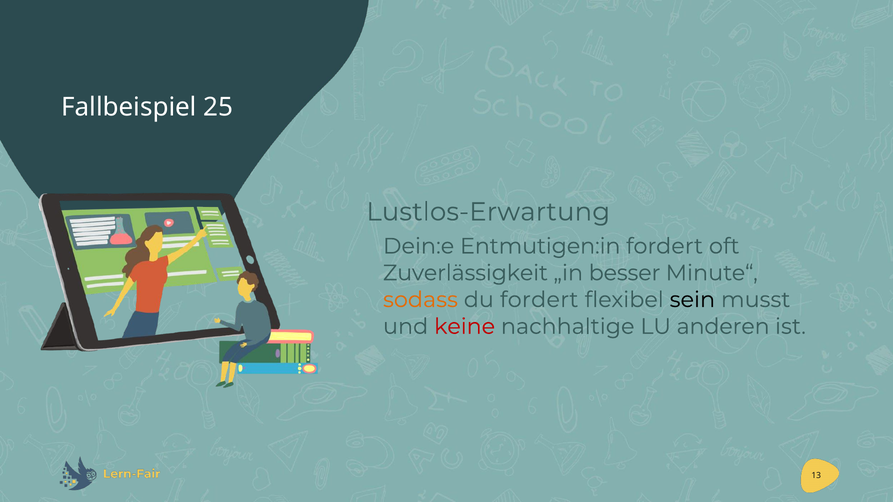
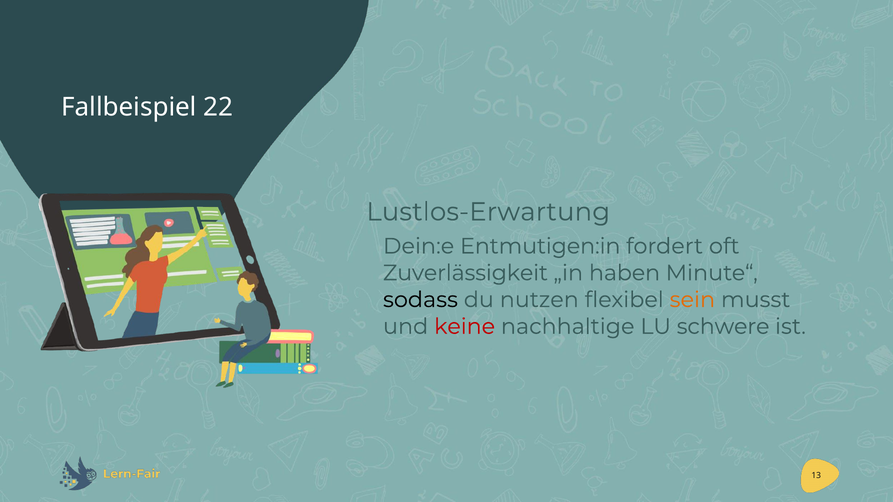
25: 25 -> 22
besser: besser -> haben
sodass colour: orange -> black
du fordert: fordert -> nutzen
sein colour: black -> orange
anderen: anderen -> schwere
